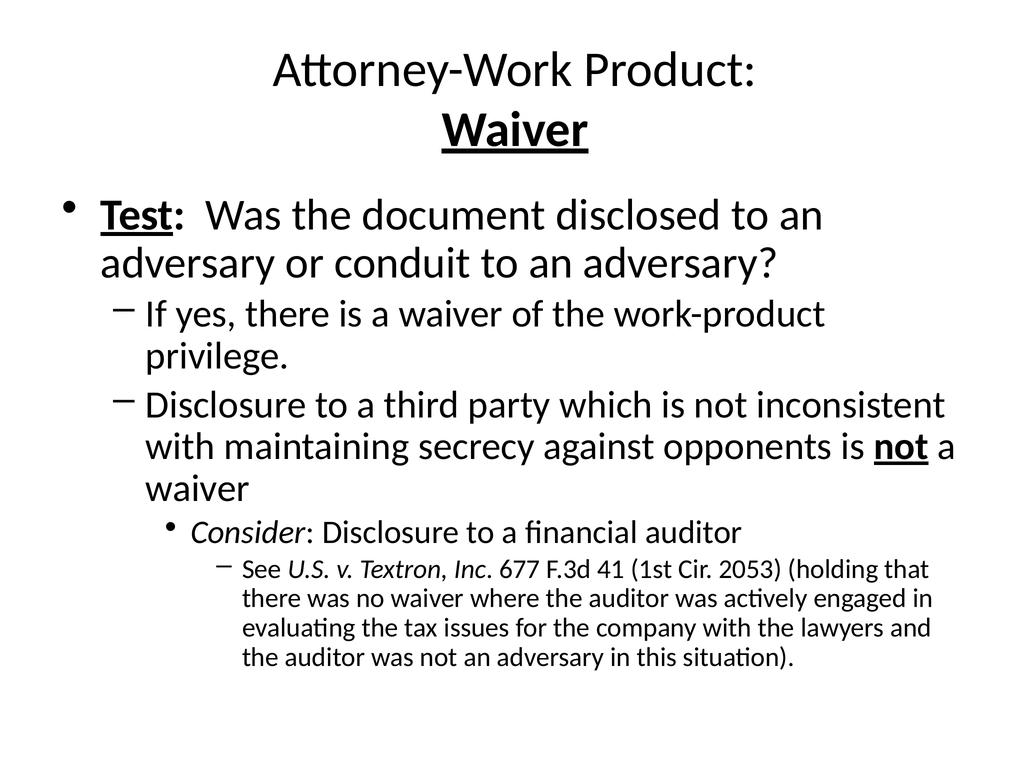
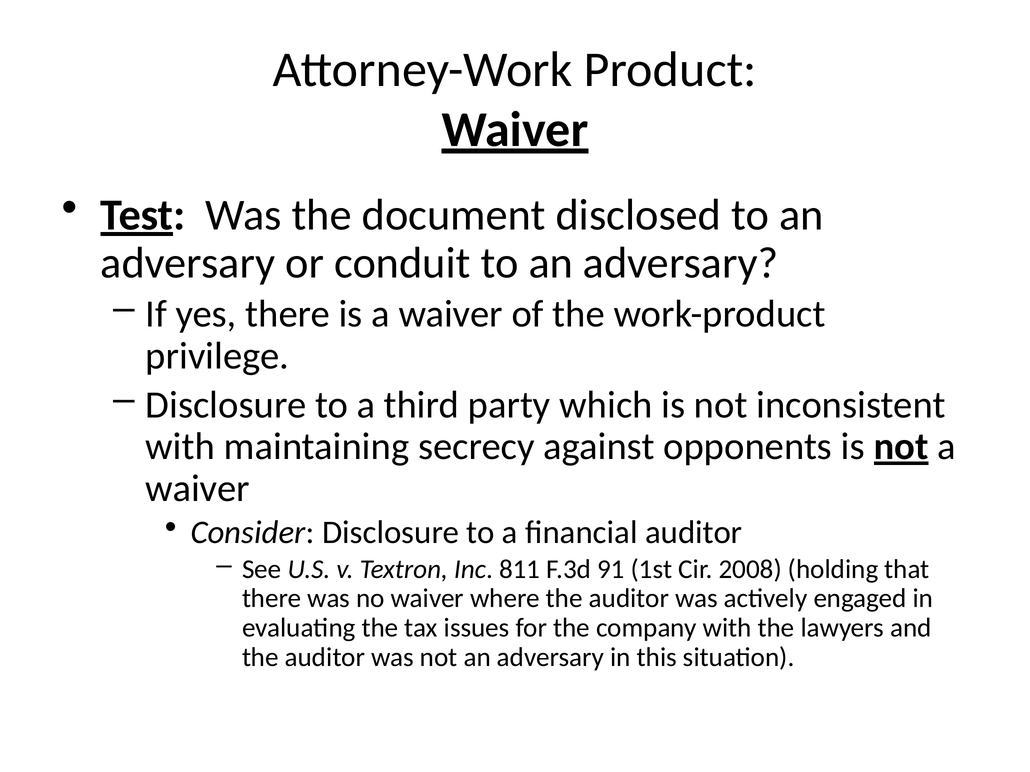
677: 677 -> 811
41: 41 -> 91
2053: 2053 -> 2008
